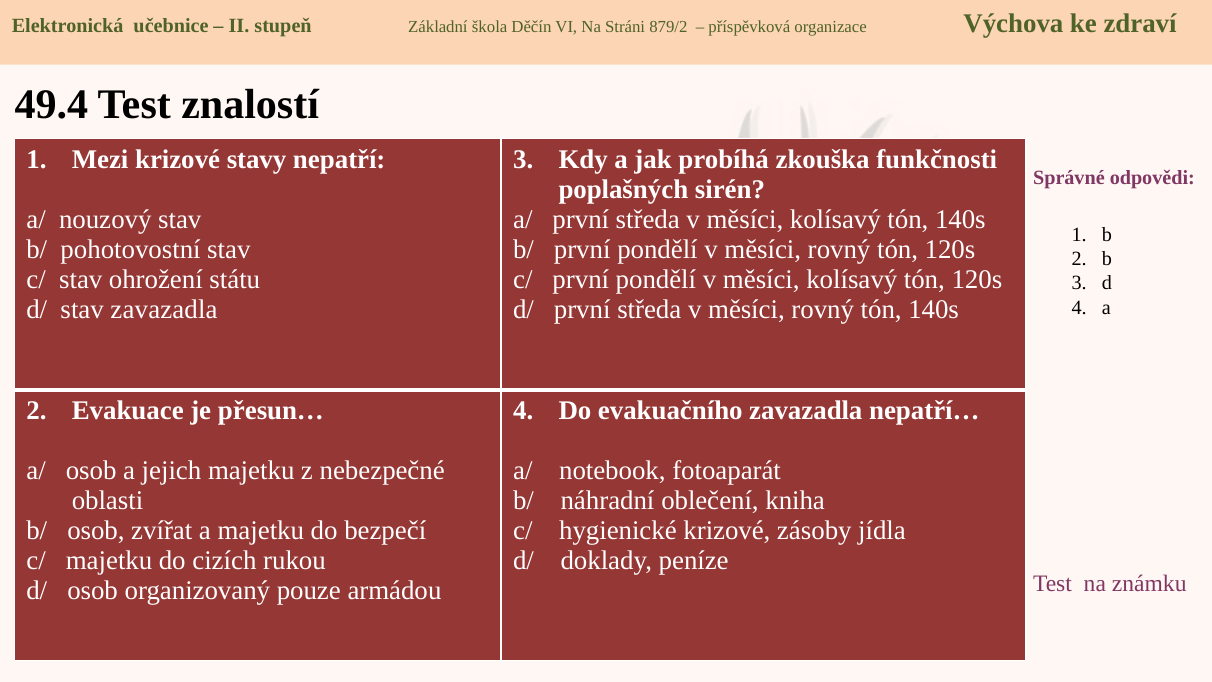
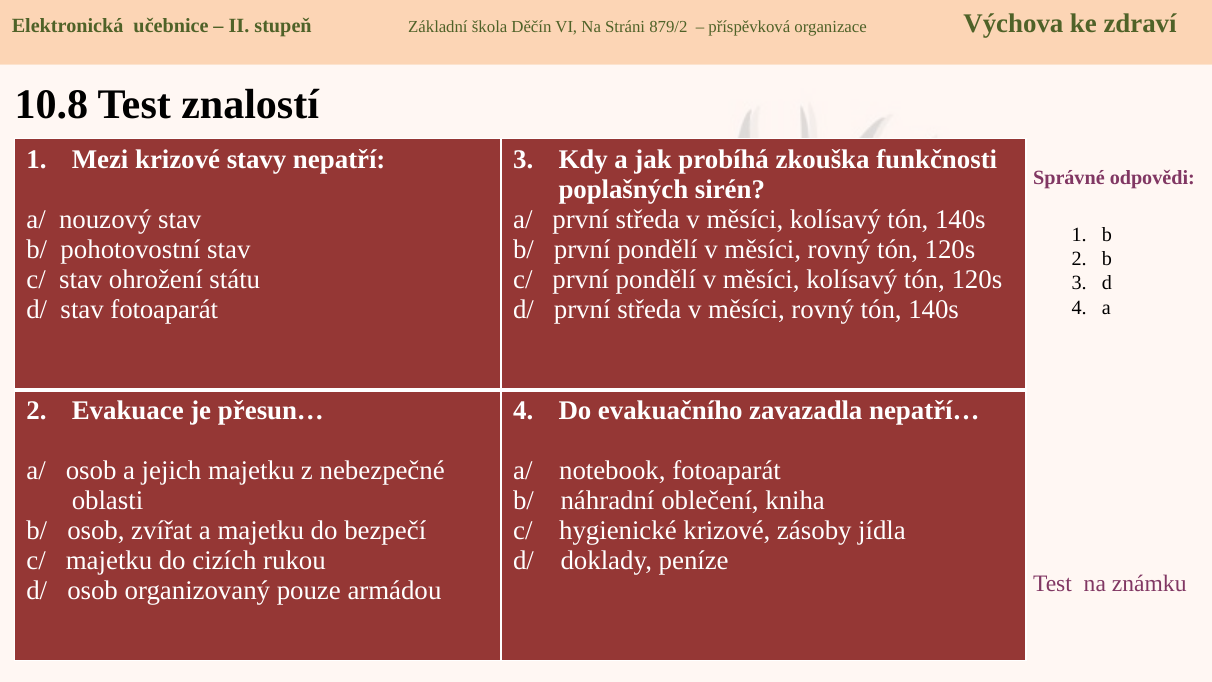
49.4: 49.4 -> 10.8
stav zavazadla: zavazadla -> fotoaparát
